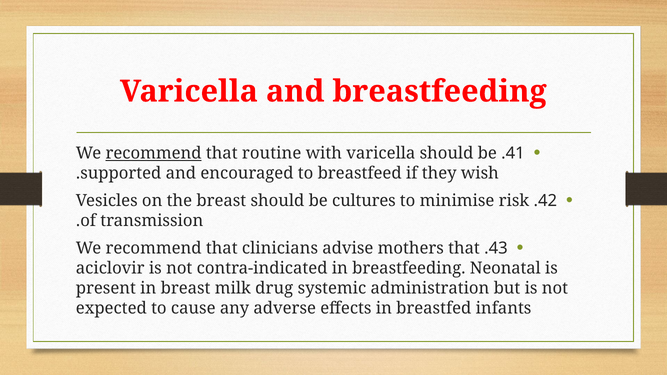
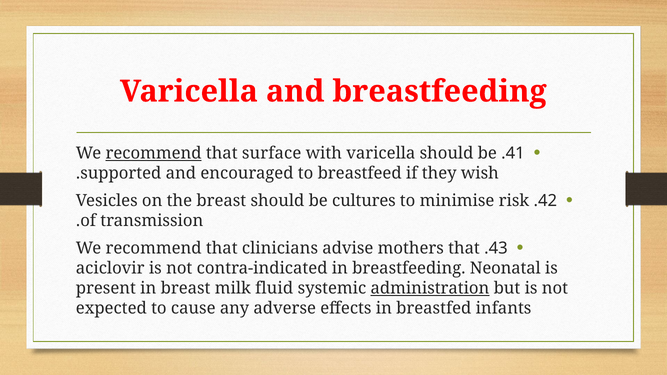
routine: routine -> surface
drug: drug -> fluid
administration underline: none -> present
